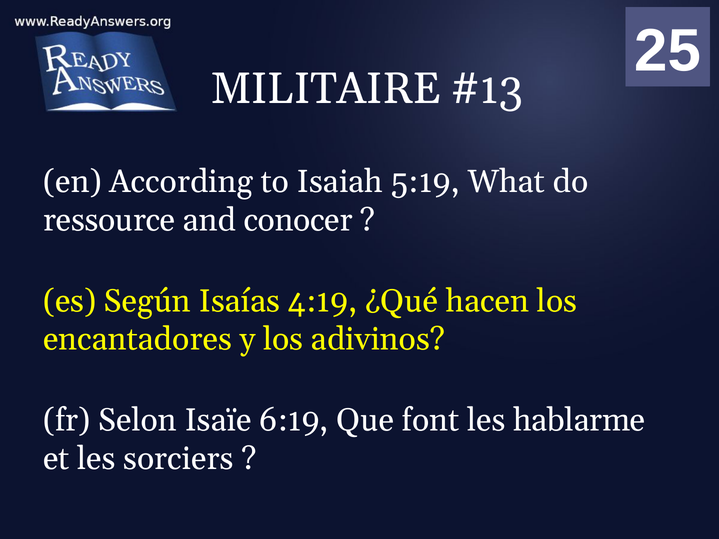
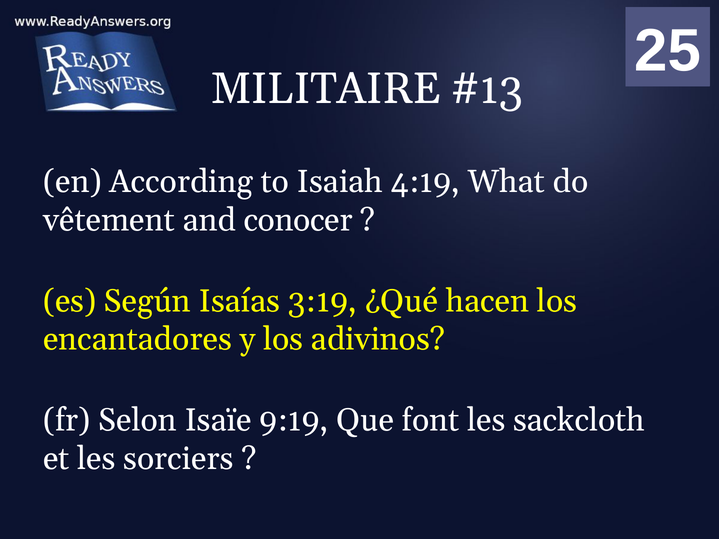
5:19: 5:19 -> 4:19
ressource: ressource -> vêtement
4:19: 4:19 -> 3:19
6:19: 6:19 -> 9:19
hablarme: hablarme -> sackcloth
